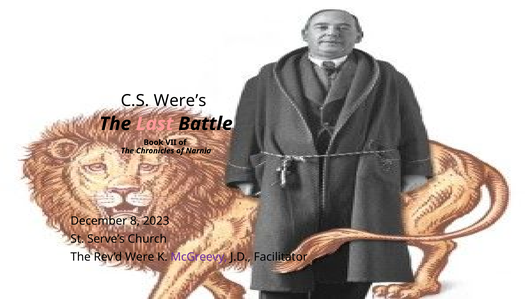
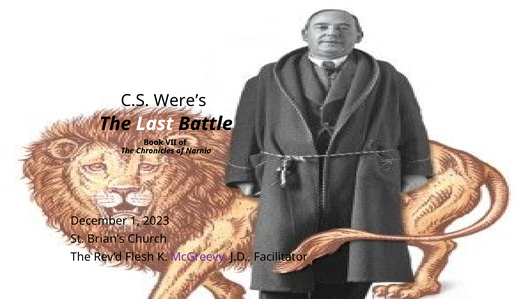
Last colour: pink -> white
8: 8 -> 1
Serve’s: Serve’s -> Brian’s
Were: Were -> Flesh
